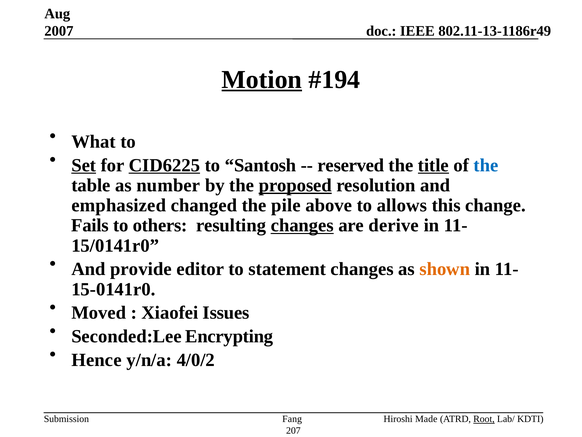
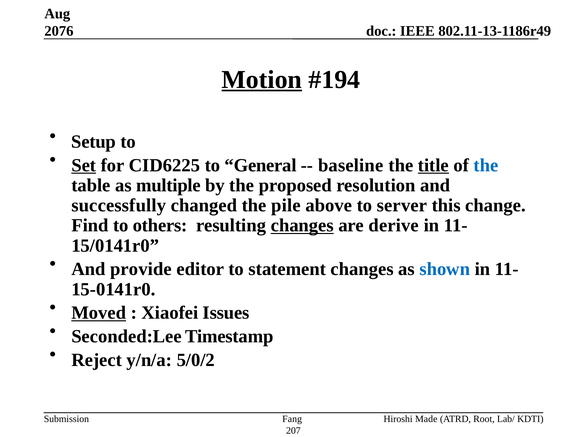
2007: 2007 -> 2076
What: What -> Setup
CID6225 underline: present -> none
Santosh: Santosh -> General
reserved: reserved -> baseline
number: number -> multiple
proposed underline: present -> none
emphasized: emphasized -> successfully
allows: allows -> server
Fails: Fails -> Find
shown colour: orange -> blue
Moved underline: none -> present
Encrypting: Encrypting -> Timestamp
Hence: Hence -> Reject
4/0/2: 4/0/2 -> 5/0/2
Root underline: present -> none
